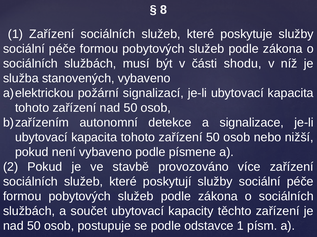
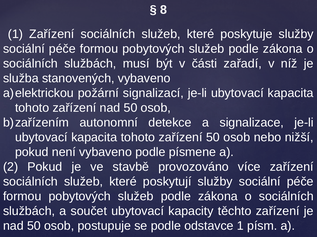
shodu: shodu -> zařadí
